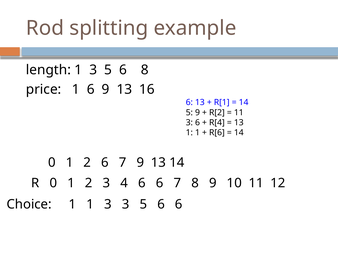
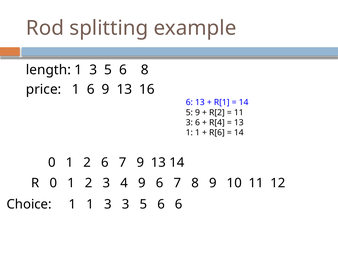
4 6: 6 -> 9
